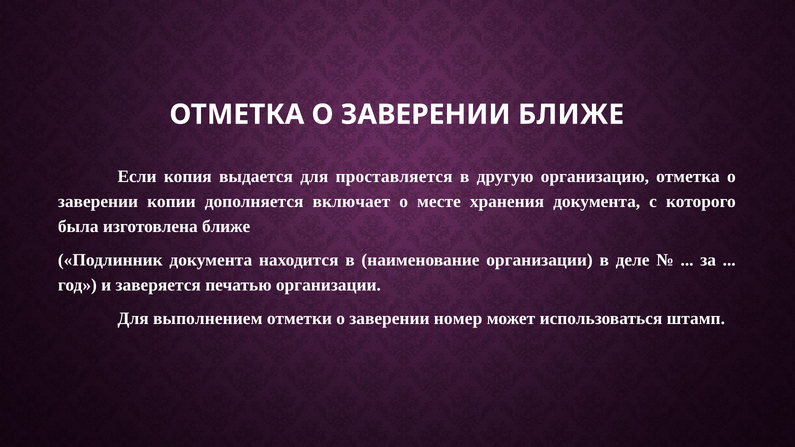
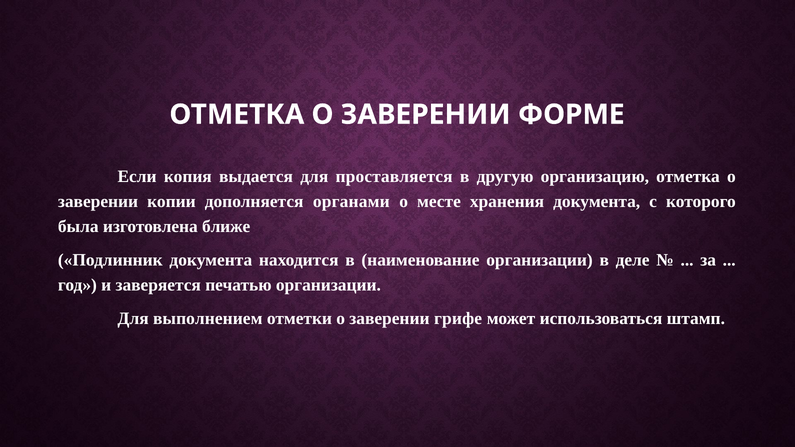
ЗАВЕРЕНИИ БЛИЖЕ: БЛИЖЕ -> ФОРМЕ
включает: включает -> органами
номер: номер -> грифе
